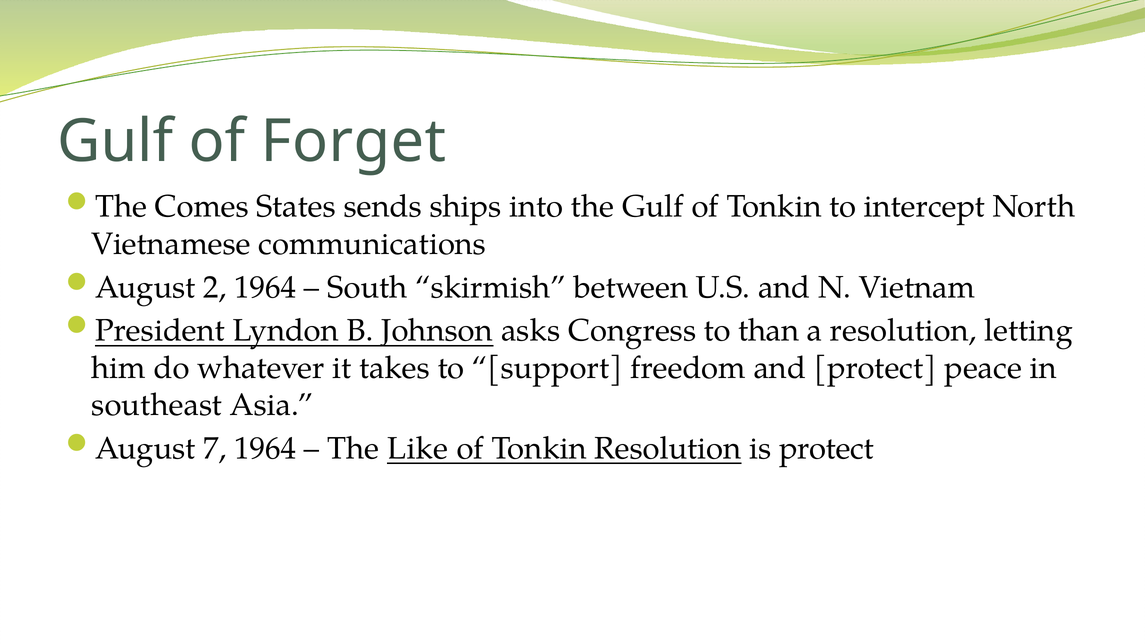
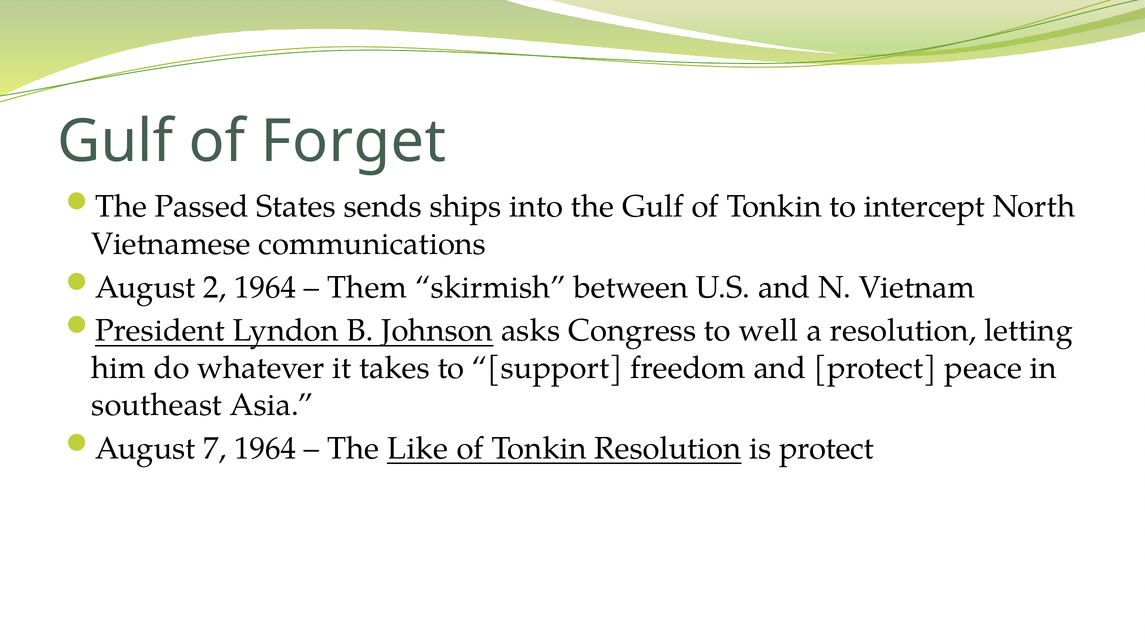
Comes: Comes -> Passed
South: South -> Them
than: than -> well
